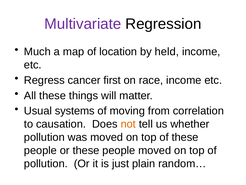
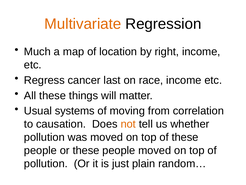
Multivariate colour: purple -> orange
held: held -> right
first: first -> last
